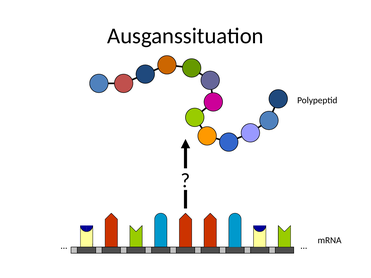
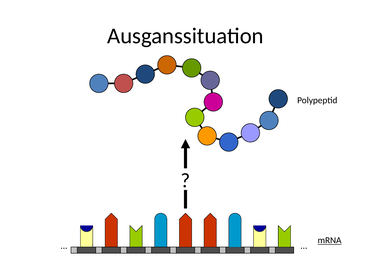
mRNA underline: none -> present
